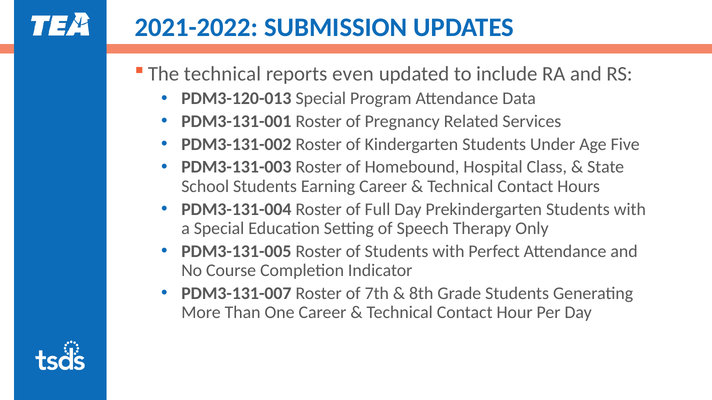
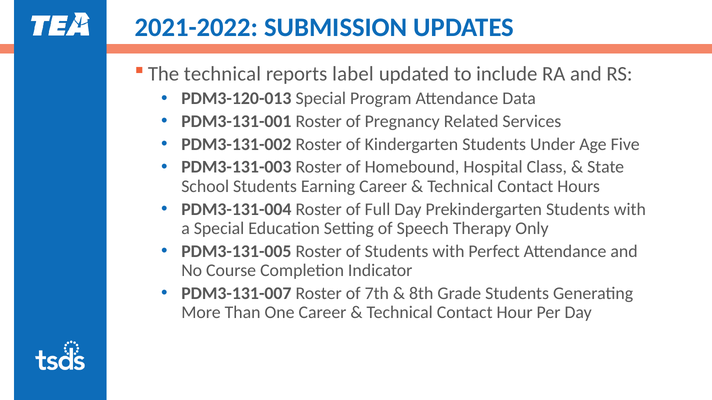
even: even -> label
